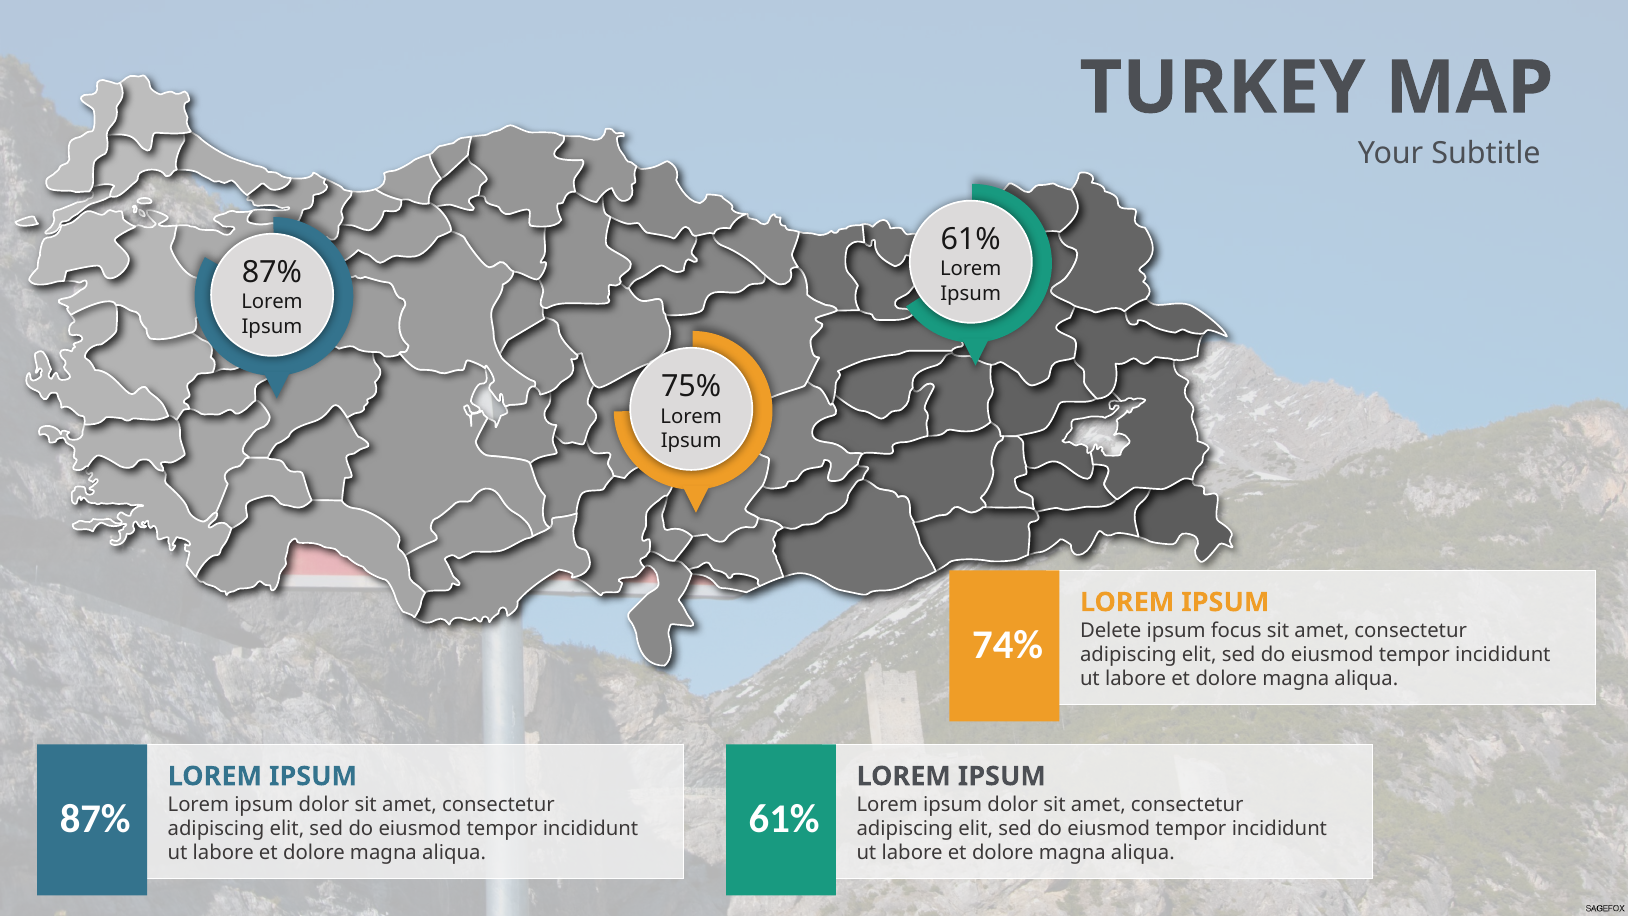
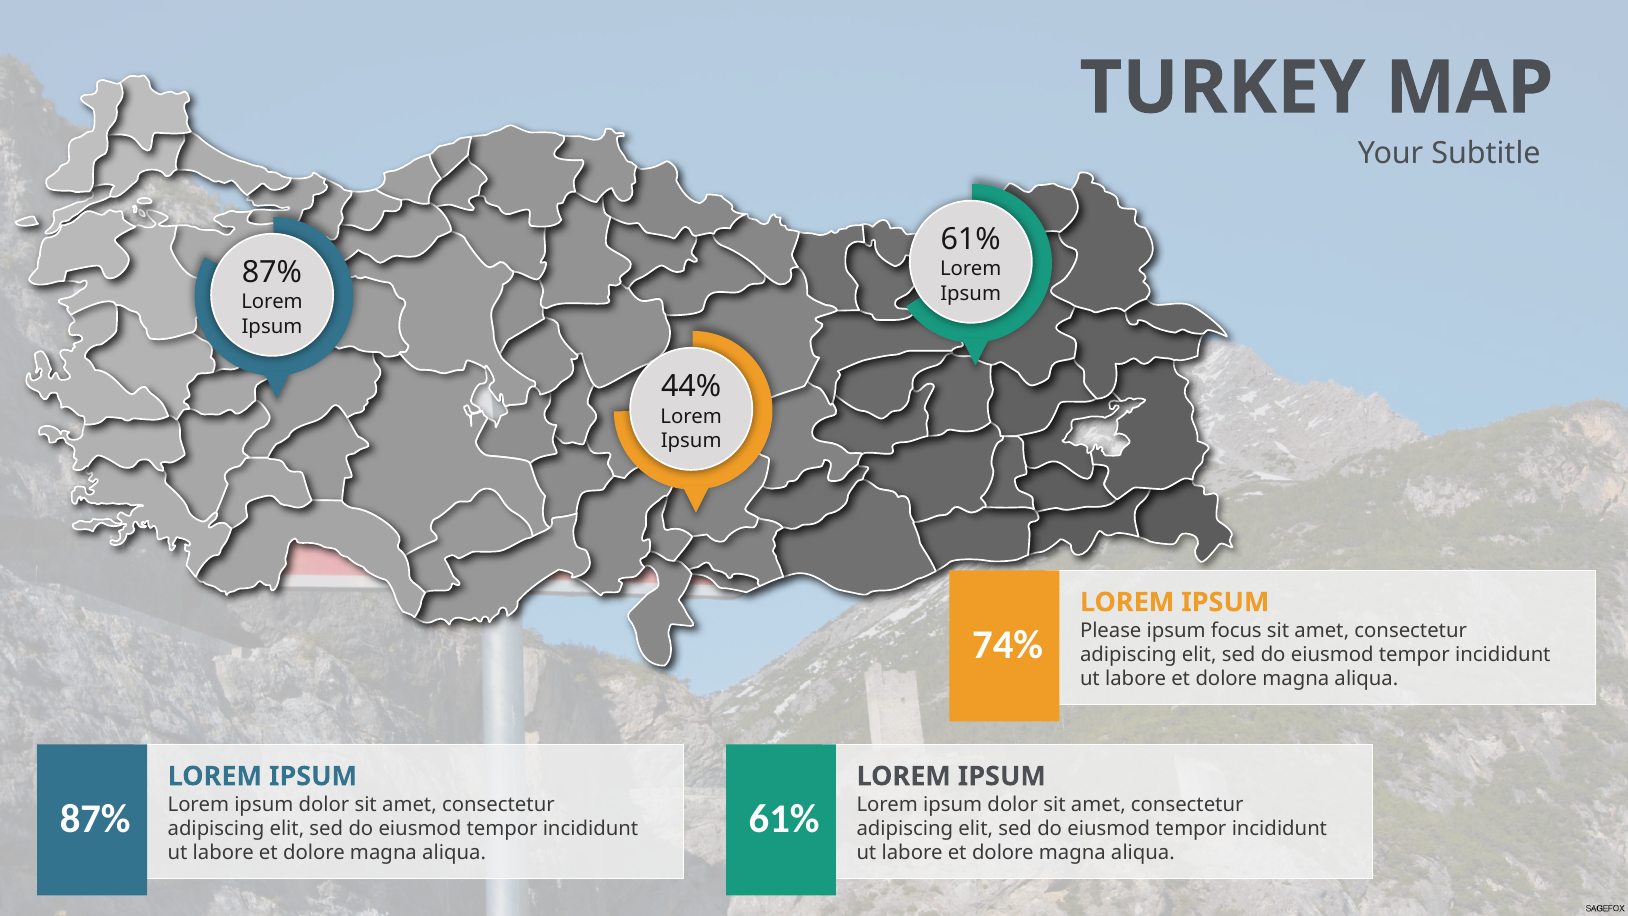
75%: 75% -> 44%
Delete: Delete -> Please
